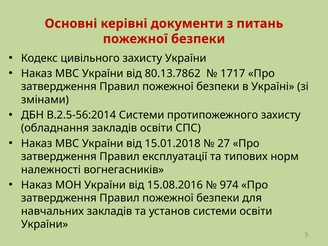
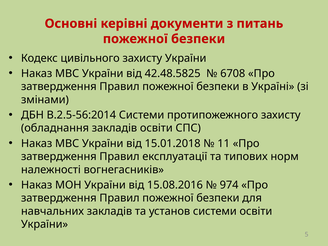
80.13.7862: 80.13.7862 -> 42.48.5825
1717: 1717 -> 6708
27: 27 -> 11
